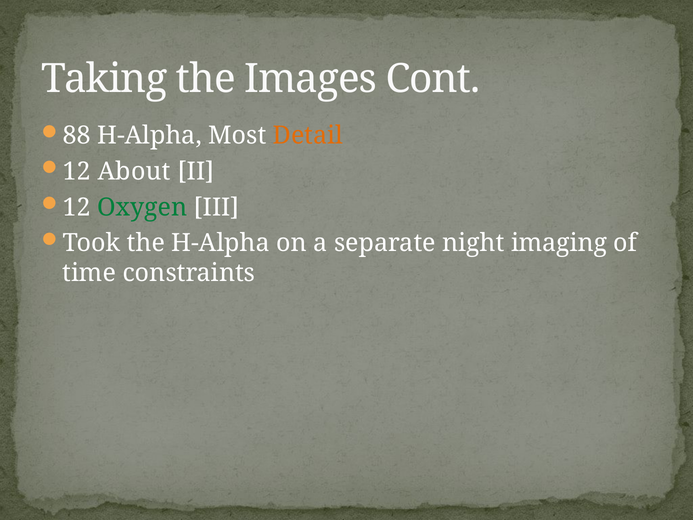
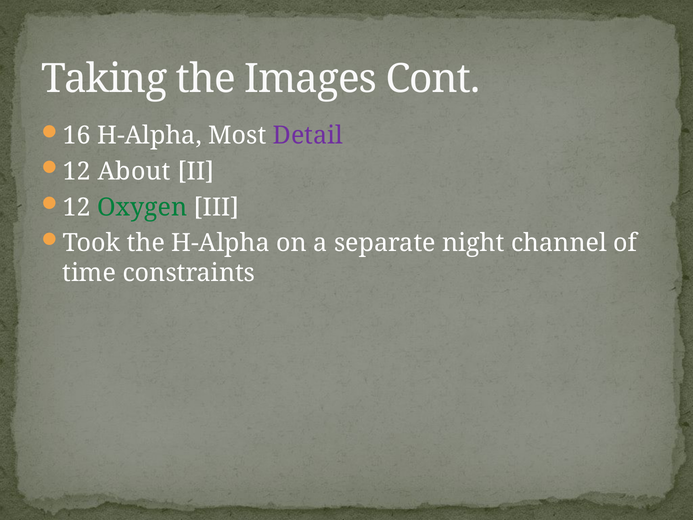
88: 88 -> 16
Detail colour: orange -> purple
imaging: imaging -> channel
